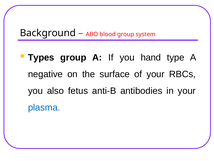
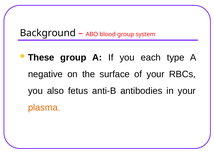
Types: Types -> These
hand: hand -> each
plasma colour: blue -> orange
